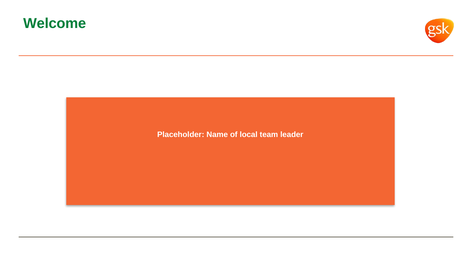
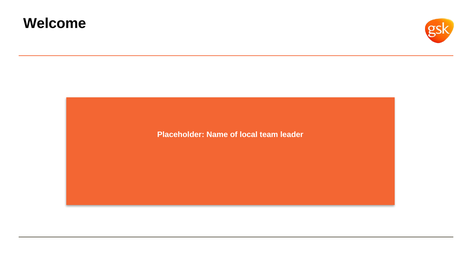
Welcome colour: green -> black
